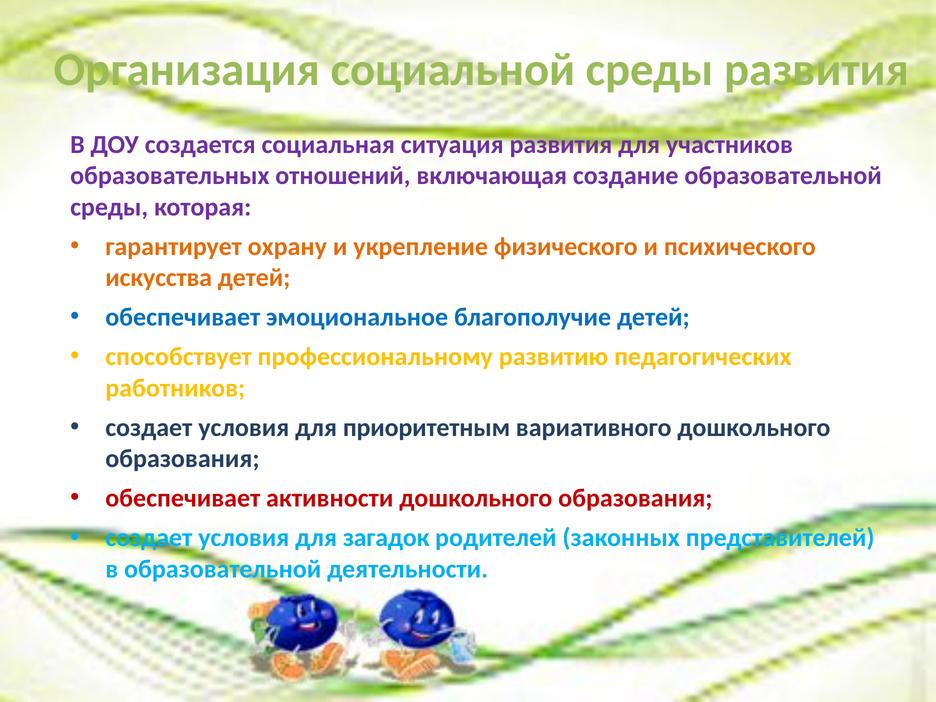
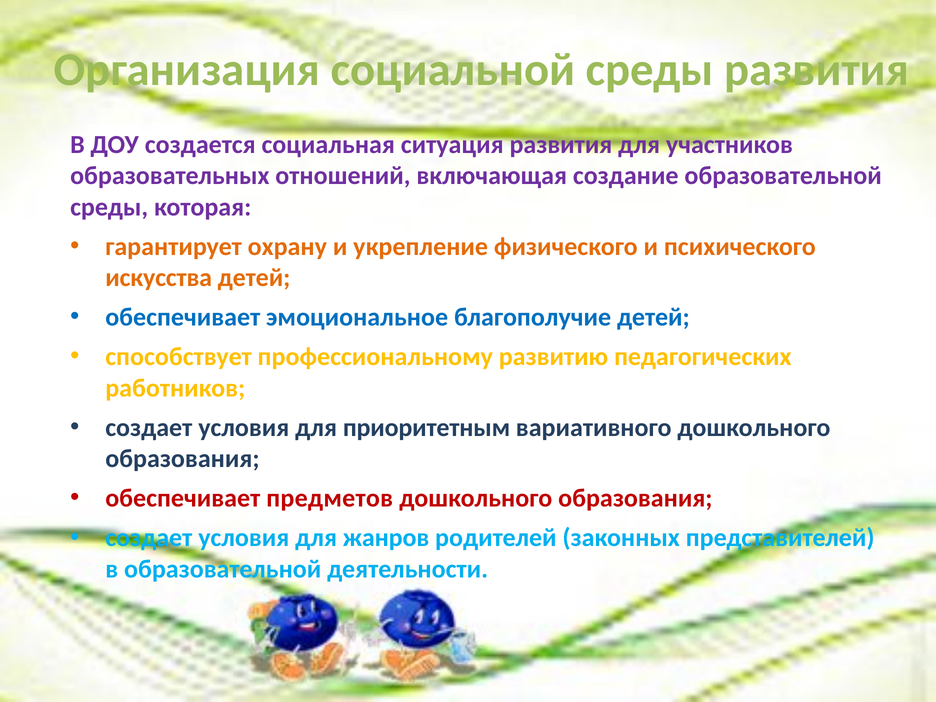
активности: активности -> предметов
загадок: загадок -> жанров
